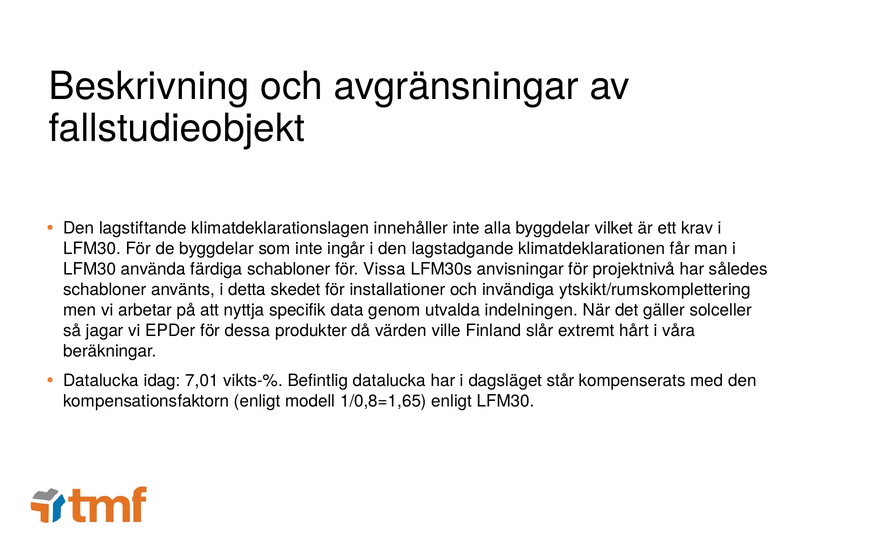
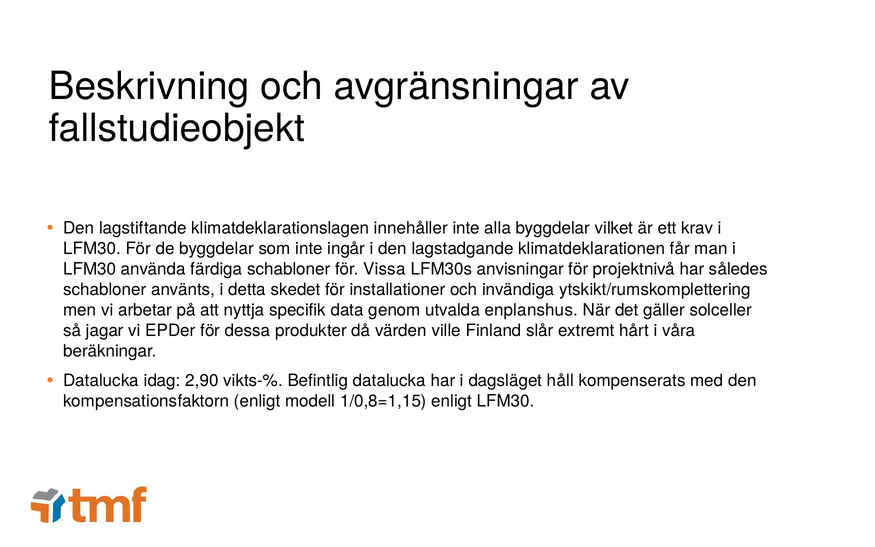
indelningen: indelningen -> enplanshus
7,01: 7,01 -> 2,90
står: står -> håll
1/0,8=1,65: 1/0,8=1,65 -> 1/0,8=1,15
